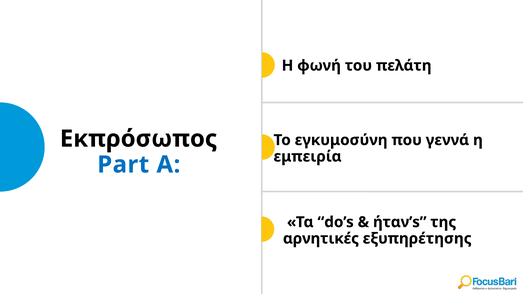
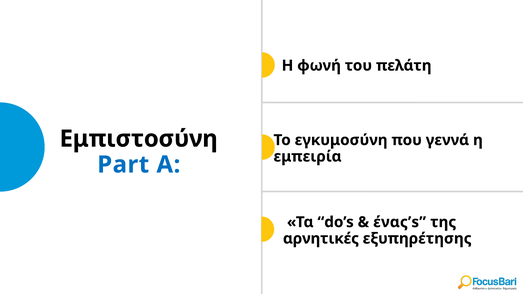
Εκπρόσωπος: Εκπρόσωπος -> Εμπιστοσύνη
ήταν’s: ήταν’s -> ένας’s
